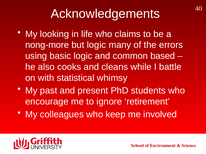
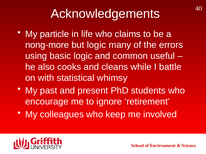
looking: looking -> particle
based: based -> useful
